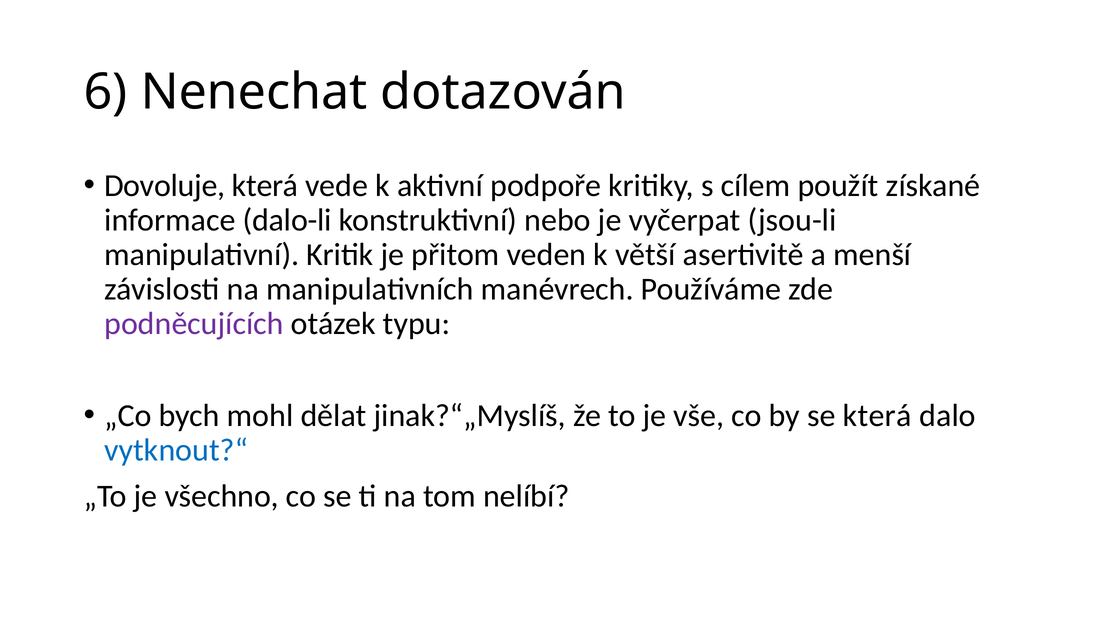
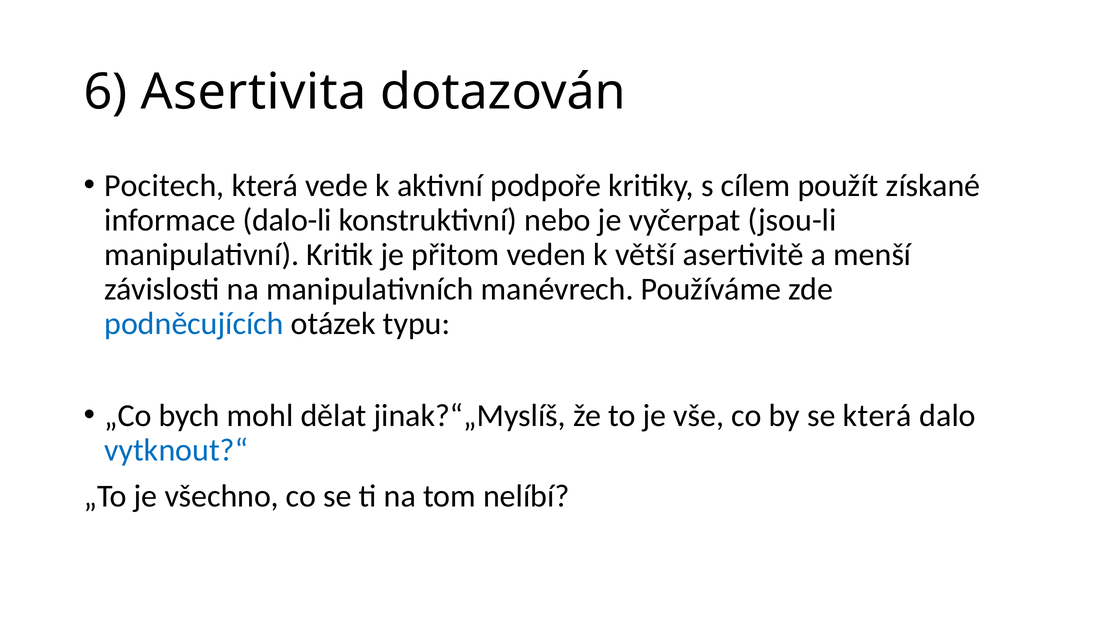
Nenechat: Nenechat -> Asertivita
Dovoluje: Dovoluje -> Pocitech
podněcujících colour: purple -> blue
